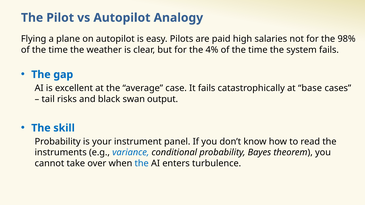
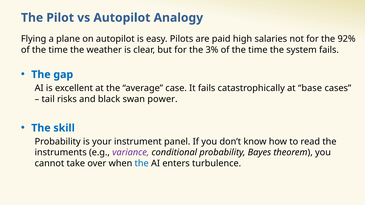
98%: 98% -> 92%
4%: 4% -> 3%
output: output -> power
variance colour: blue -> purple
